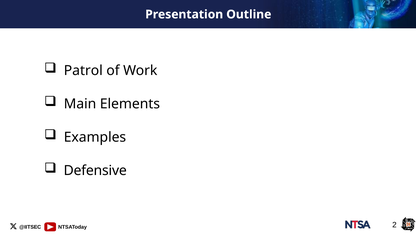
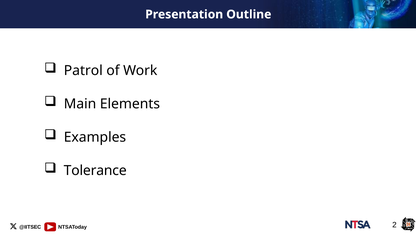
Defensive: Defensive -> Tolerance
